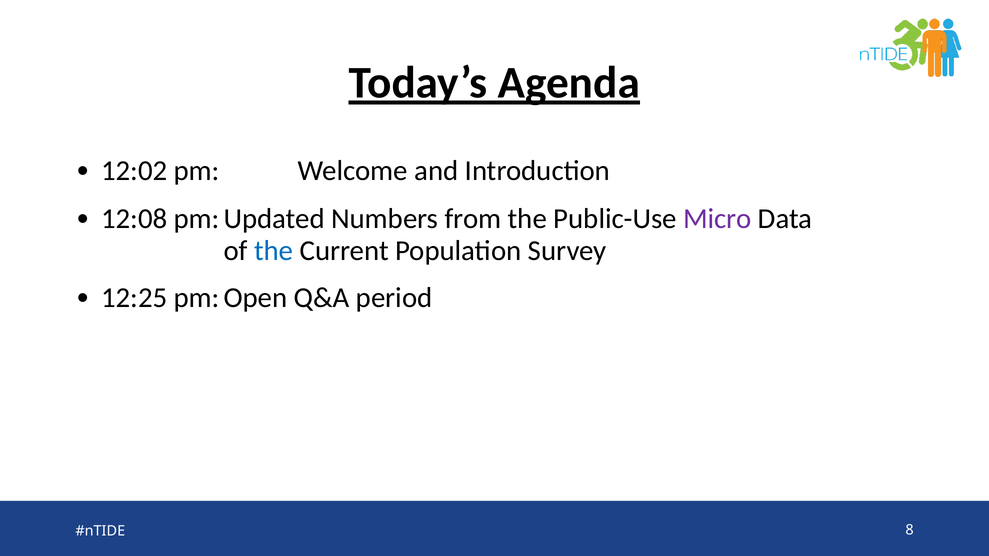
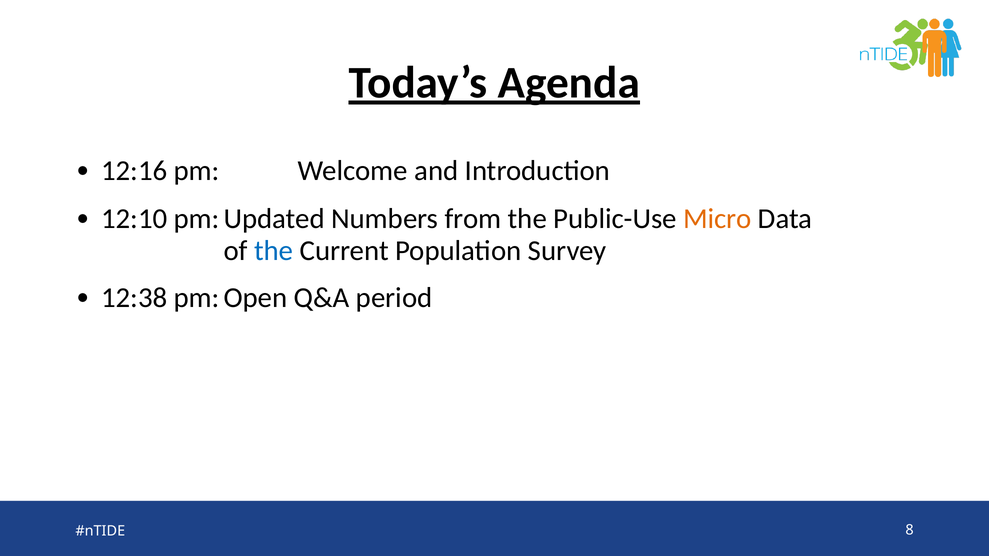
12:02: 12:02 -> 12:16
12:08: 12:08 -> 12:10
Micro colour: purple -> orange
12:25: 12:25 -> 12:38
